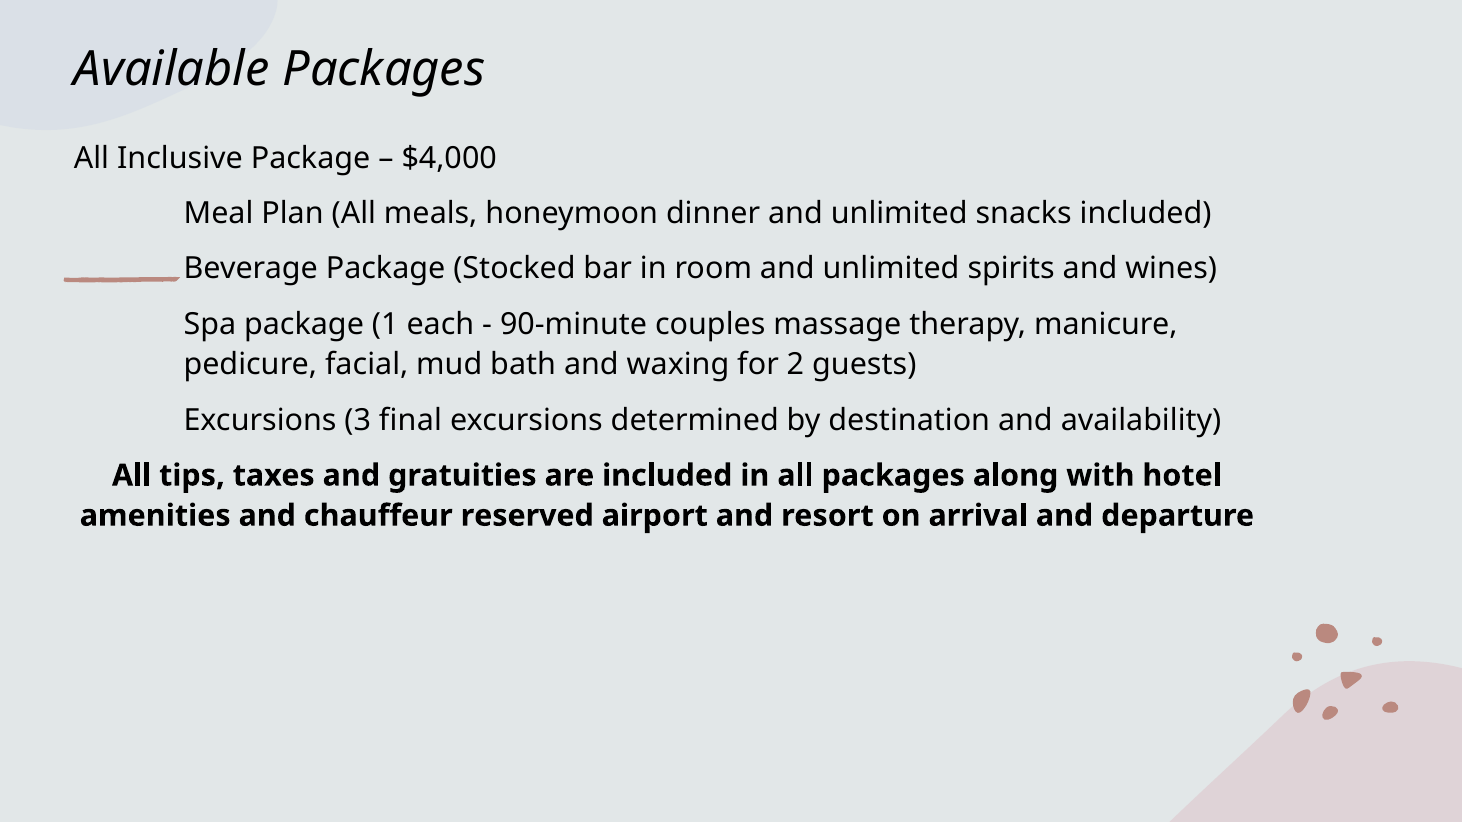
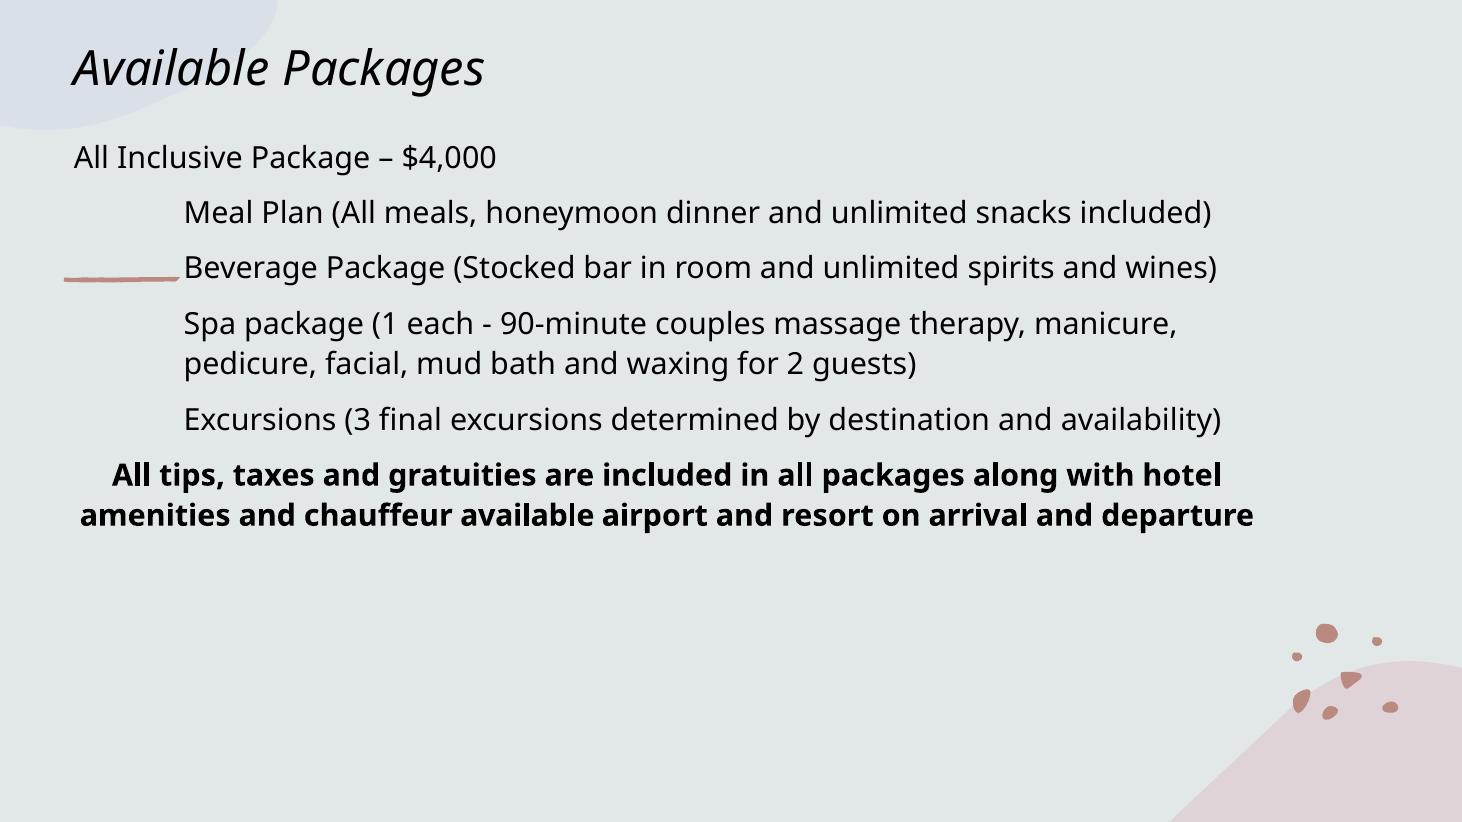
chauffeur reserved: reserved -> available
